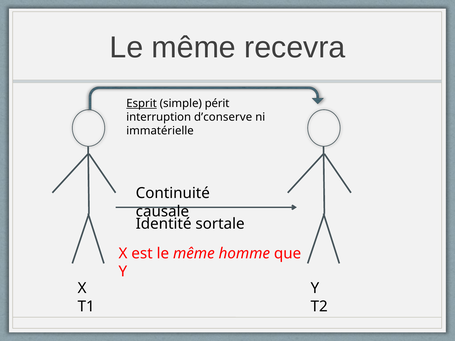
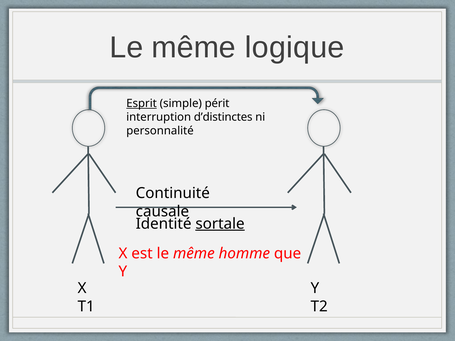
recevra: recevra -> logique
d’conserve: d’conserve -> d’distinctes
immatérielle: immatérielle -> personnalité
sortale underline: none -> present
